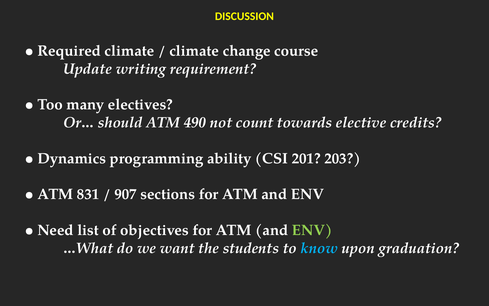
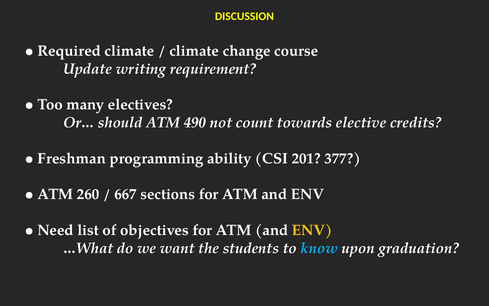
Dynamics: Dynamics -> Freshman
203: 203 -> 377
831: 831 -> 260
907: 907 -> 667
ENV at (312, 230) colour: light green -> yellow
